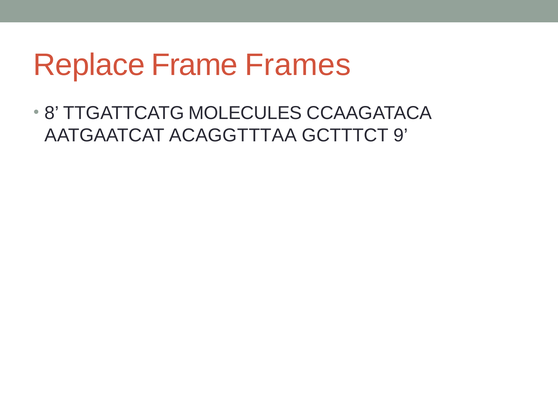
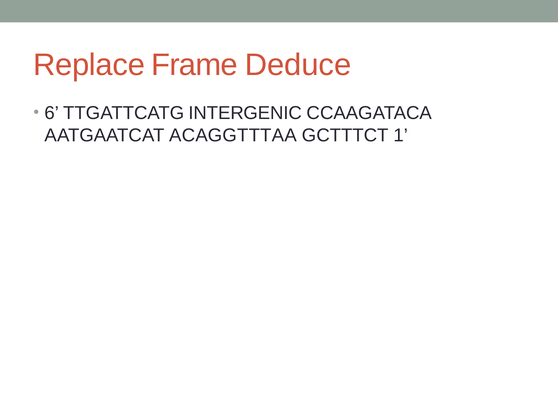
Frames: Frames -> Deduce
8: 8 -> 6
MOLECULES: MOLECULES -> INTERGENIC
9: 9 -> 1
